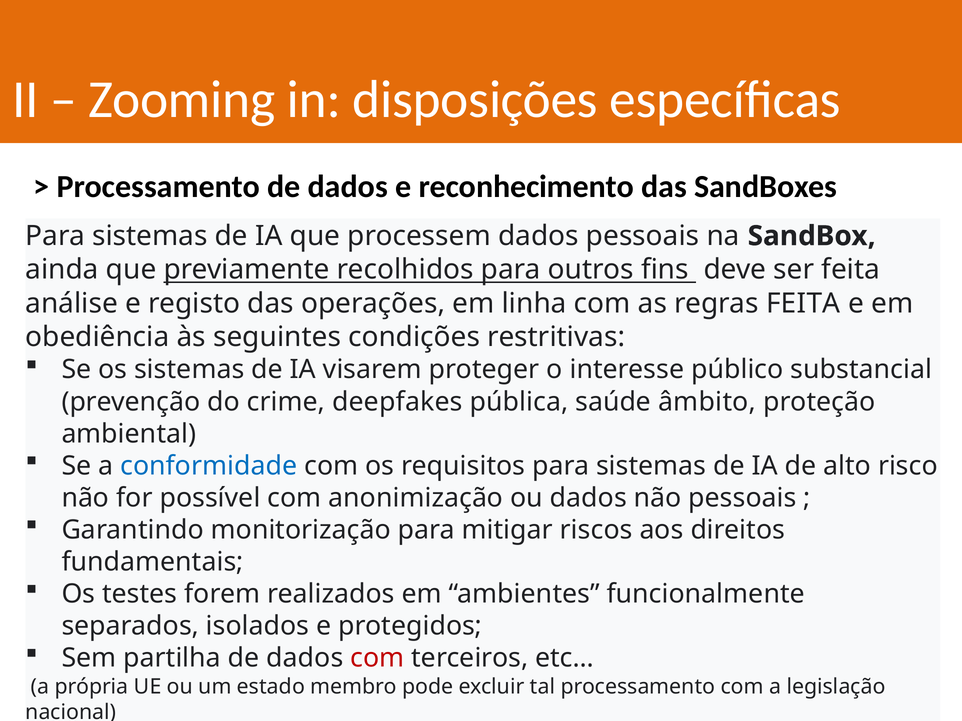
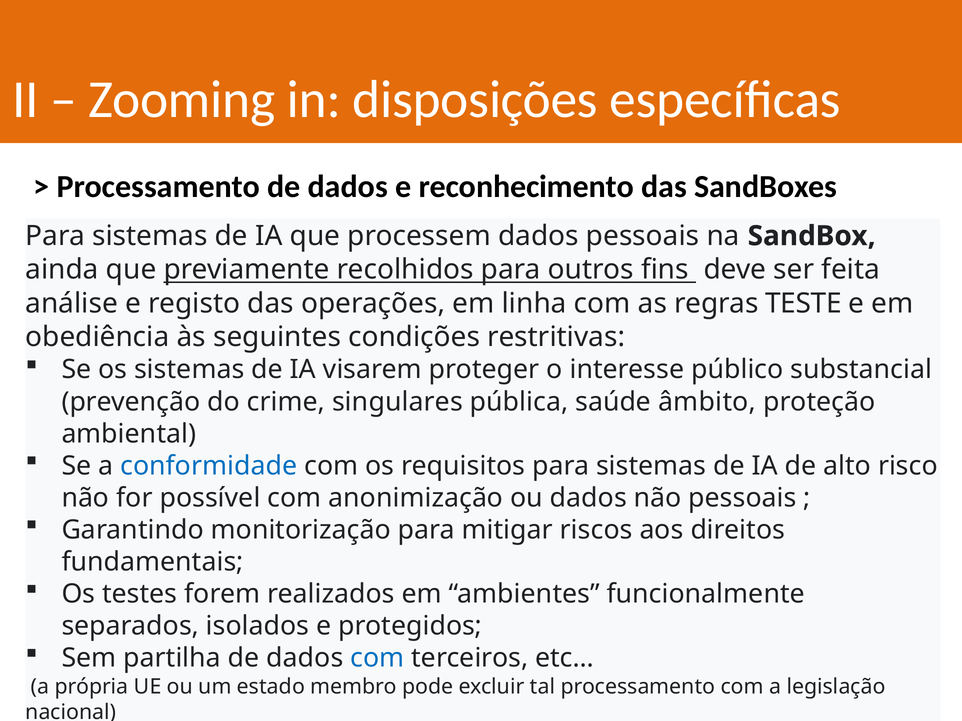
regras FEITA: FEITA -> TESTE
deepfakes: deepfakes -> singulares
com at (377, 659) colour: red -> blue
